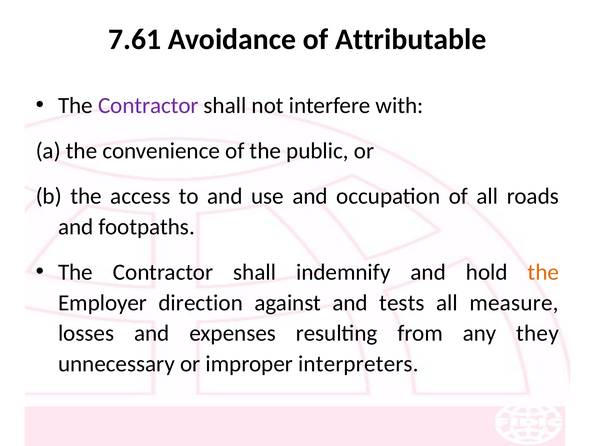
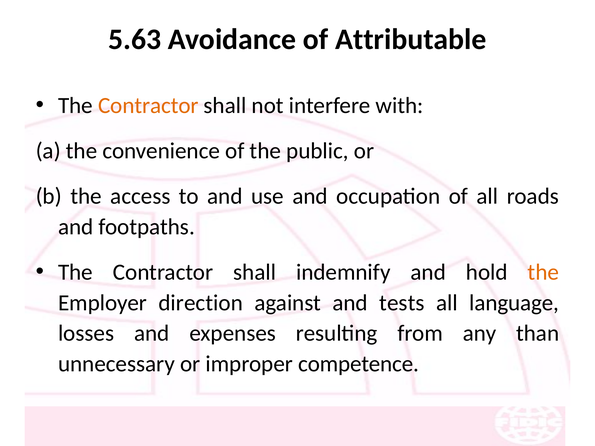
7.61: 7.61 -> 5.63
Contractor at (148, 106) colour: purple -> orange
measure: measure -> language
they: they -> than
interpreters: interpreters -> competence
